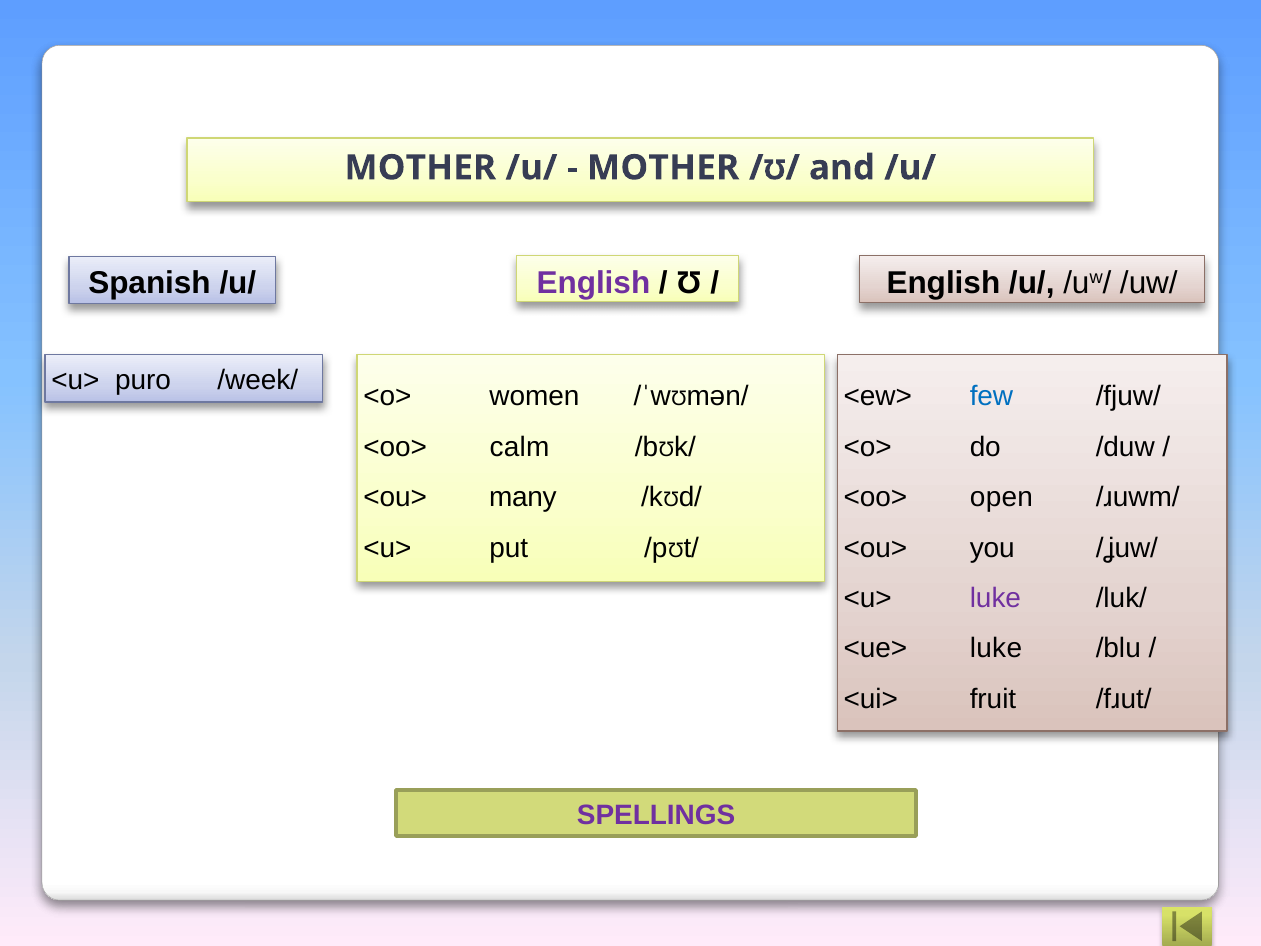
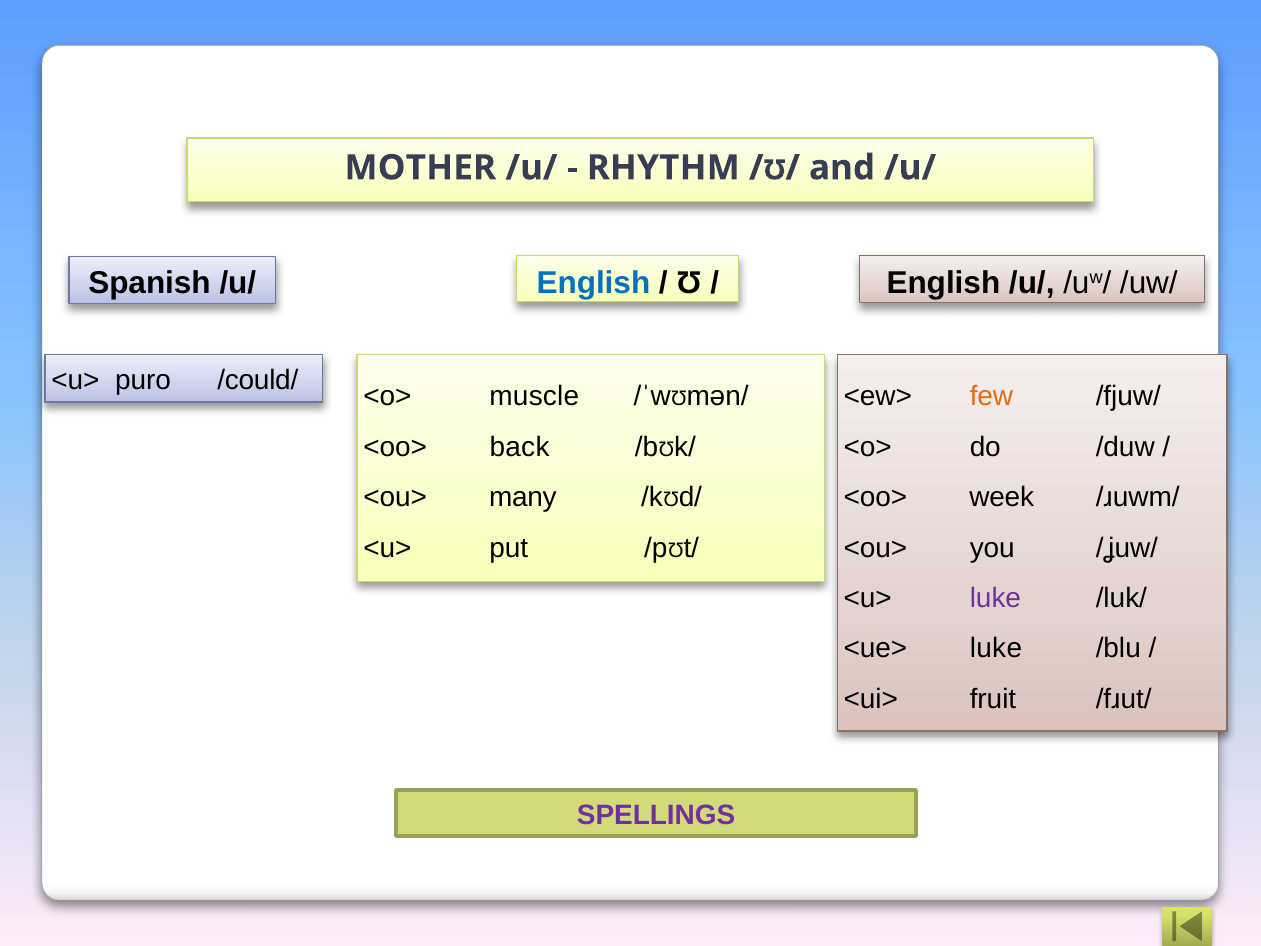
MOTHER at (663, 168): MOTHER -> RHYTHM
English at (593, 283) colour: purple -> blue
/week/: /week/ -> /could/
women: women -> muscle
few colour: blue -> orange
calm: calm -> back
open: open -> week
